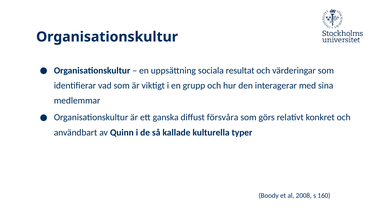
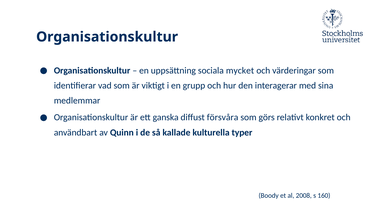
resultat: resultat -> mycket
